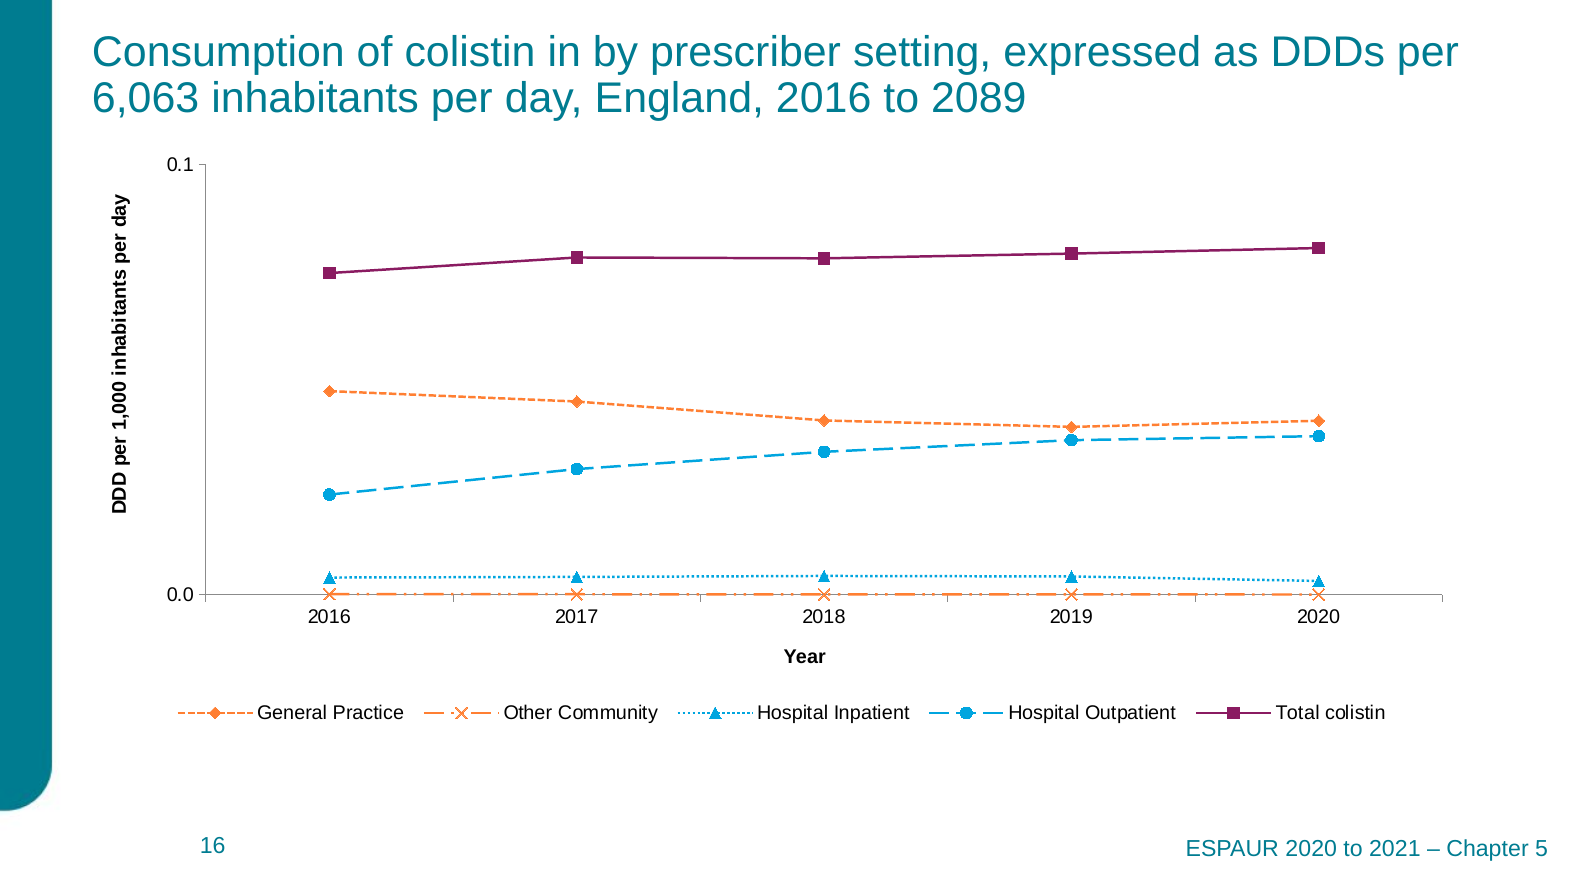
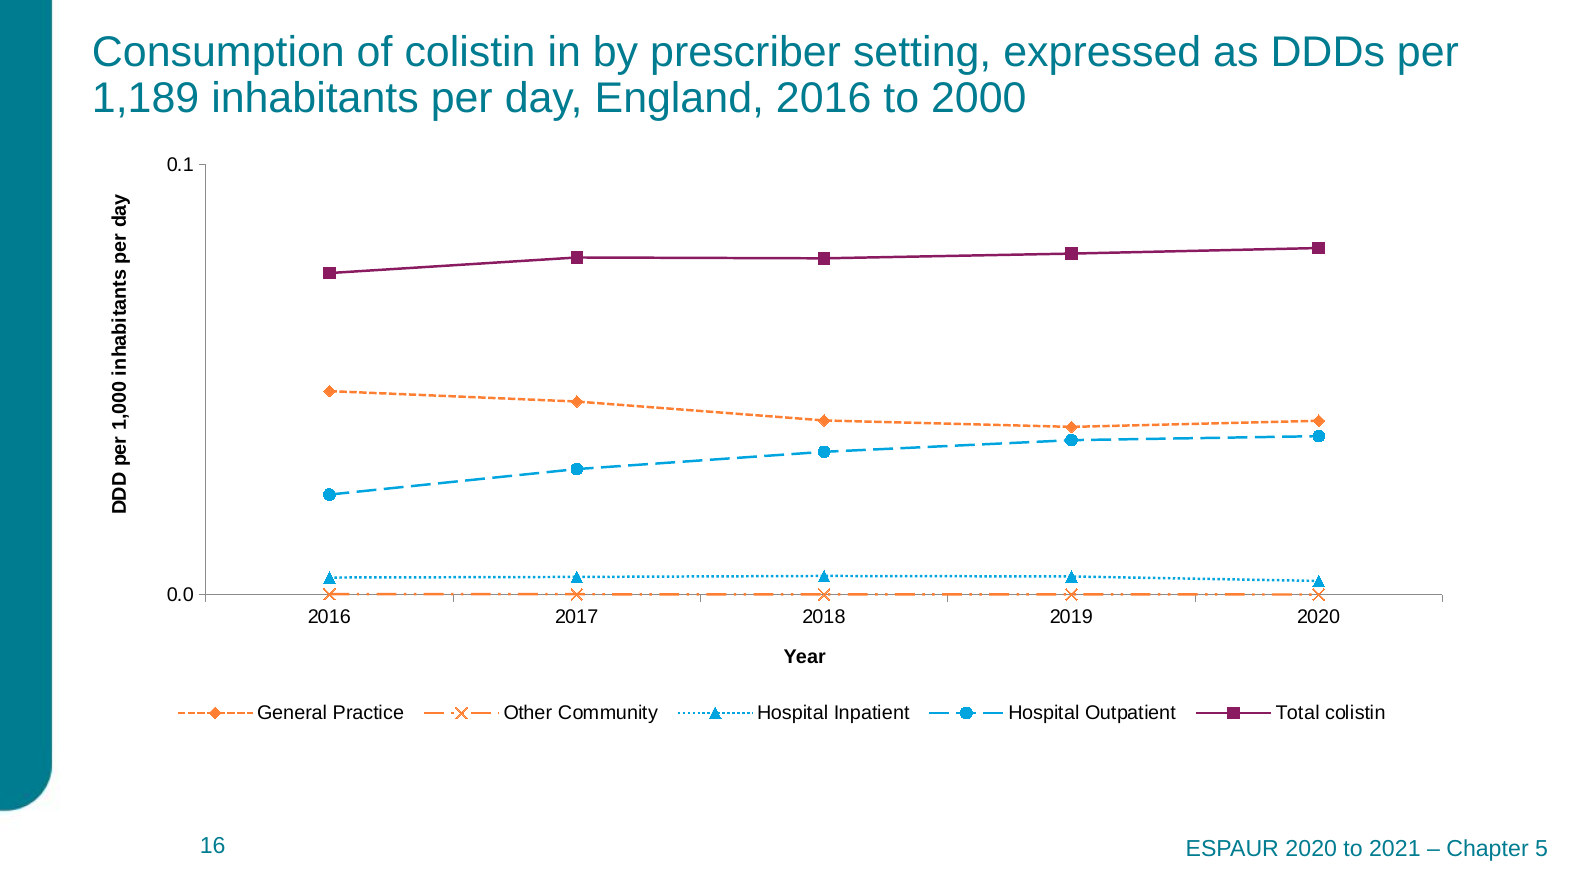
6,063: 6,063 -> 1,189
2089: 2089 -> 2000
